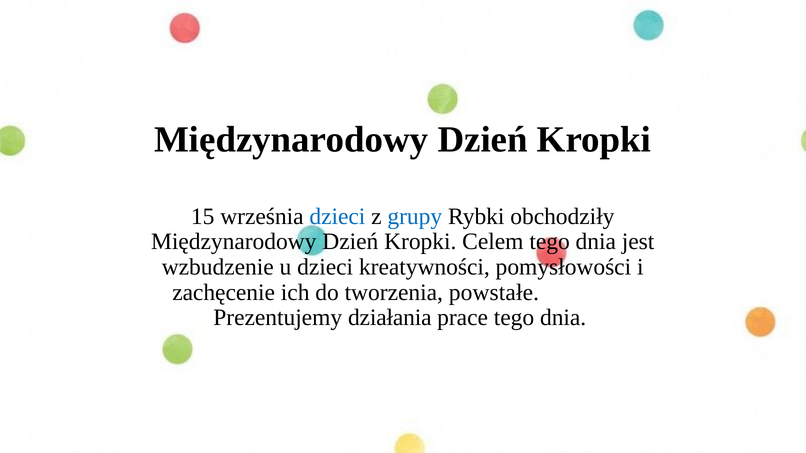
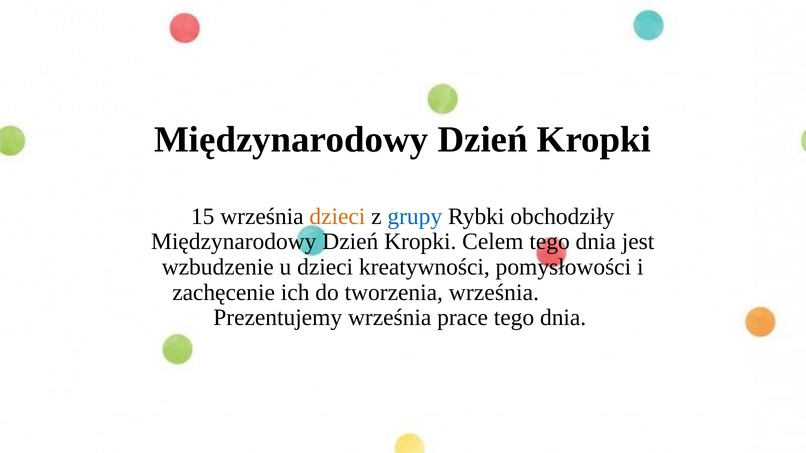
dzieci at (337, 216) colour: blue -> orange
tworzenia powstałe: powstałe -> września
Prezentujemy działania: działania -> września
